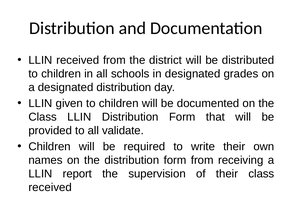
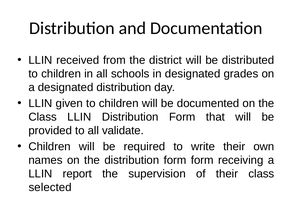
form from: from -> form
received at (50, 187): received -> selected
